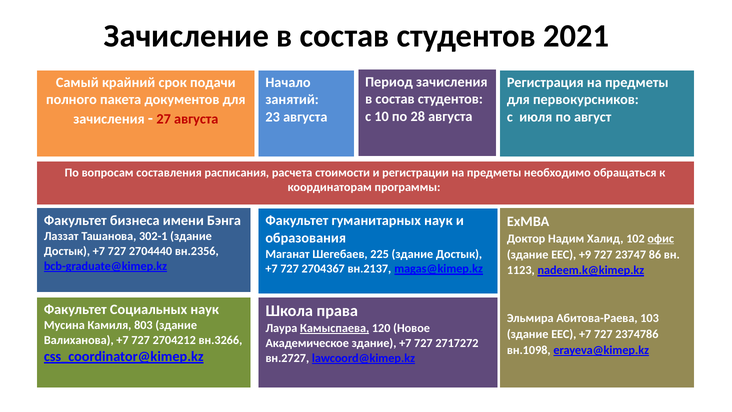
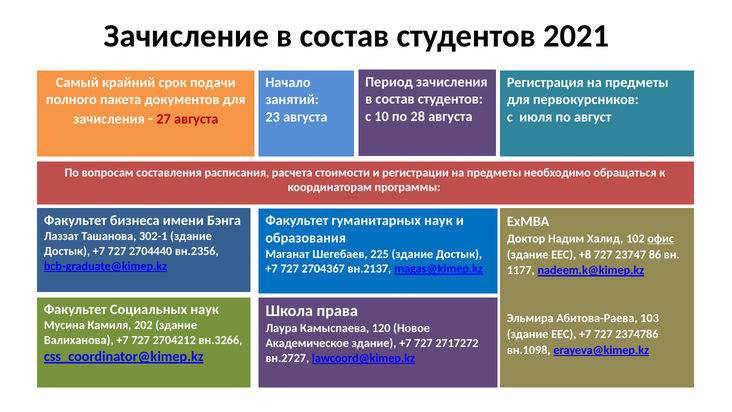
+9: +9 -> +8
1123: 1123 -> 1177
803: 803 -> 202
Камыспаева underline: present -> none
